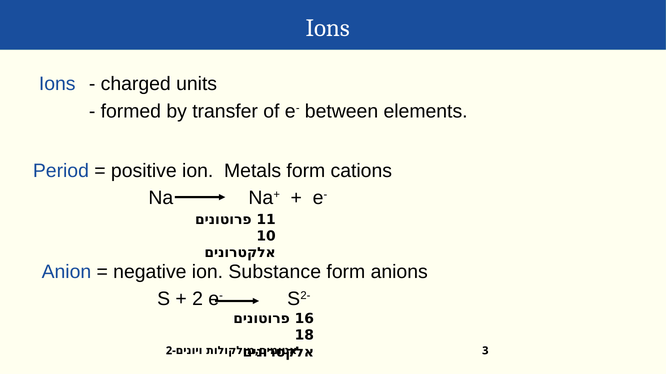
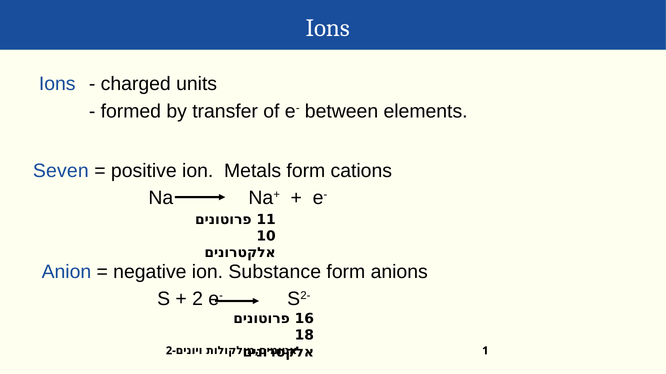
Period: Period -> Seven
3: 3 -> 1
